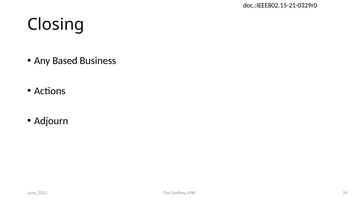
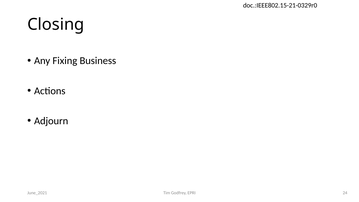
Based: Based -> Fixing
